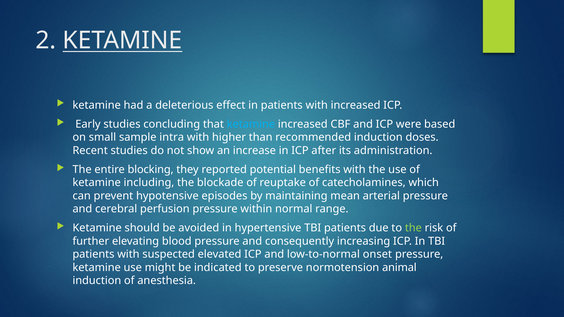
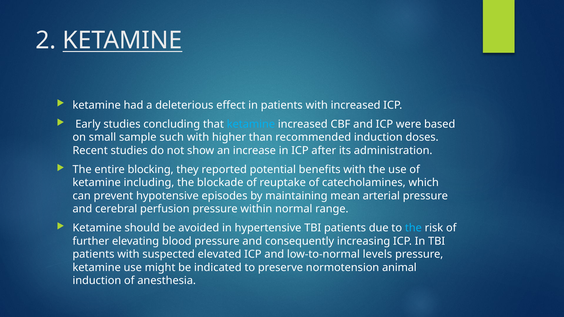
intra: intra -> such
the at (413, 228) colour: light green -> light blue
onset: onset -> levels
